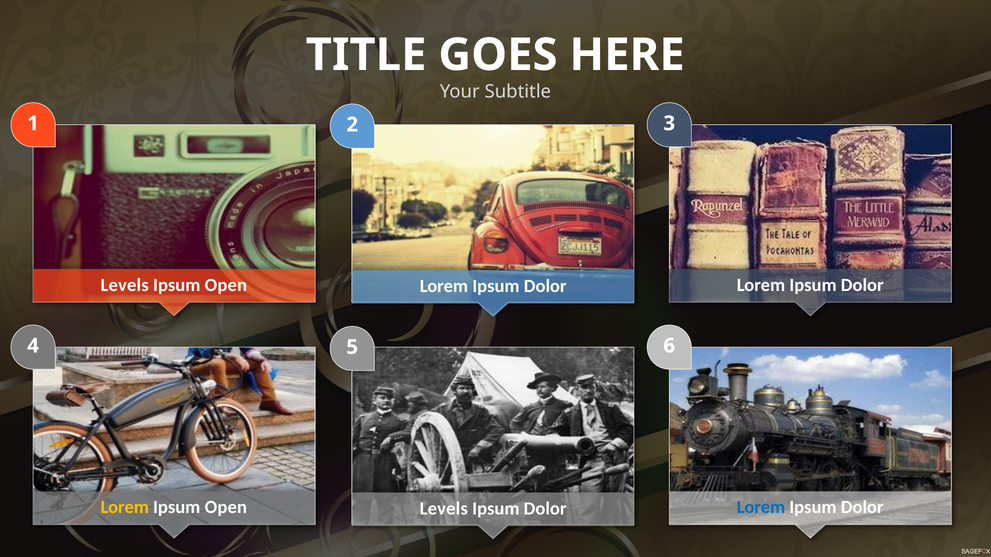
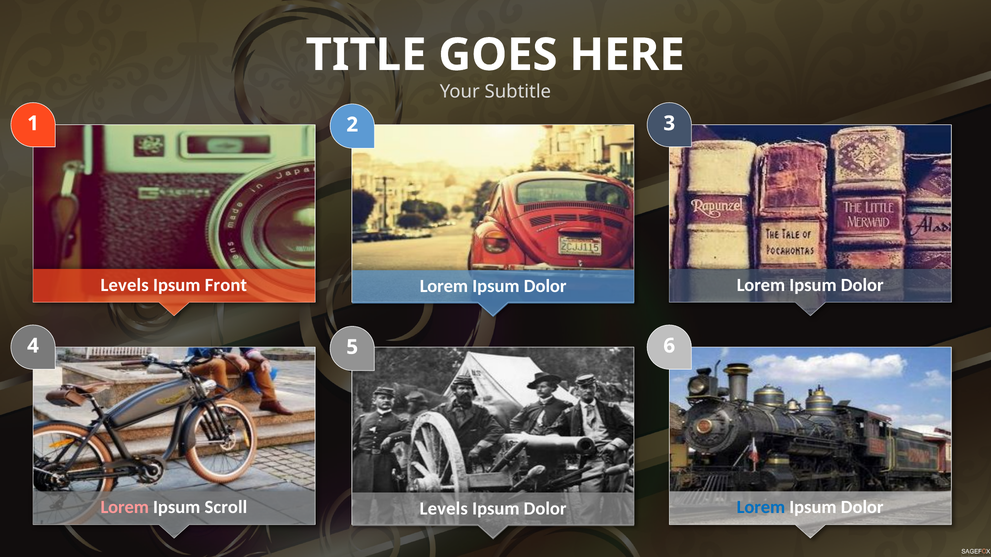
Open at (226, 285): Open -> Front
Lorem at (125, 508) colour: yellow -> pink
Open at (226, 508): Open -> Scroll
